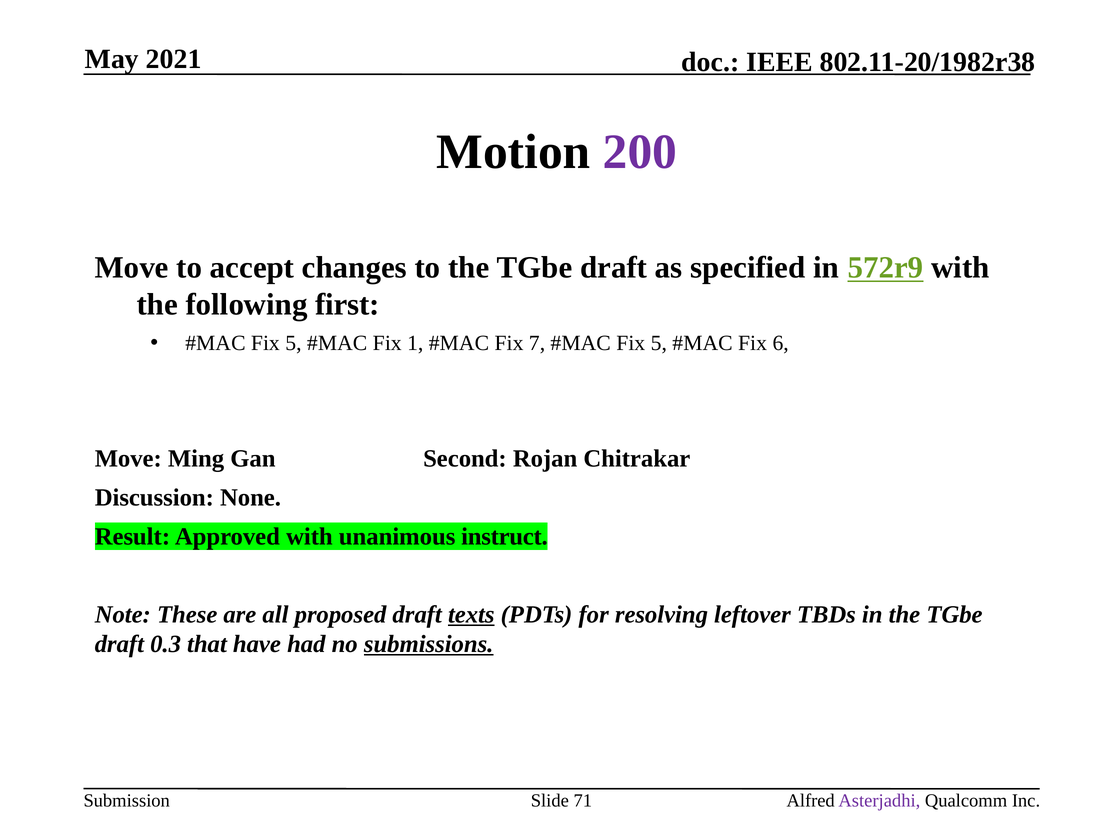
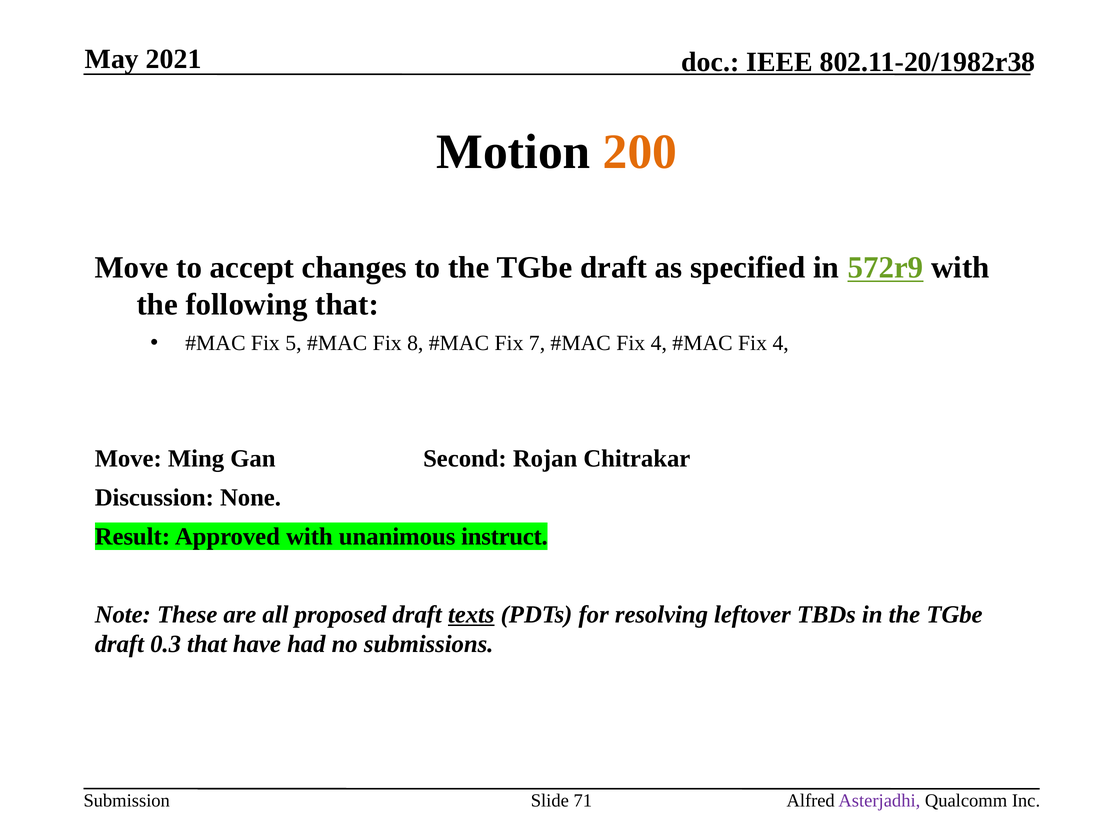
200 colour: purple -> orange
following first: first -> that
1: 1 -> 8
5 at (659, 343): 5 -> 4
6 at (781, 343): 6 -> 4
submissions underline: present -> none
